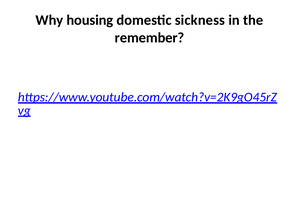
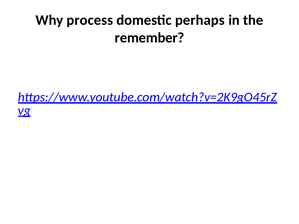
housing: housing -> process
sickness: sickness -> perhaps
